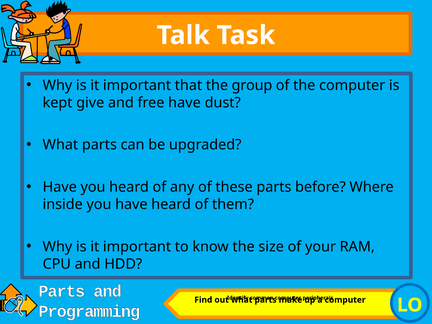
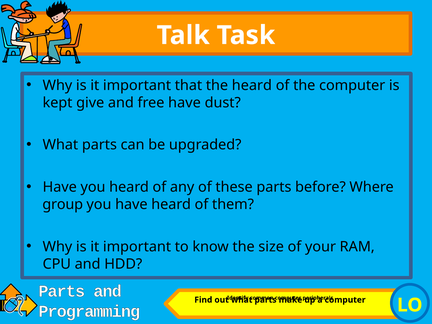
the group: group -> heard
inside: inside -> group
